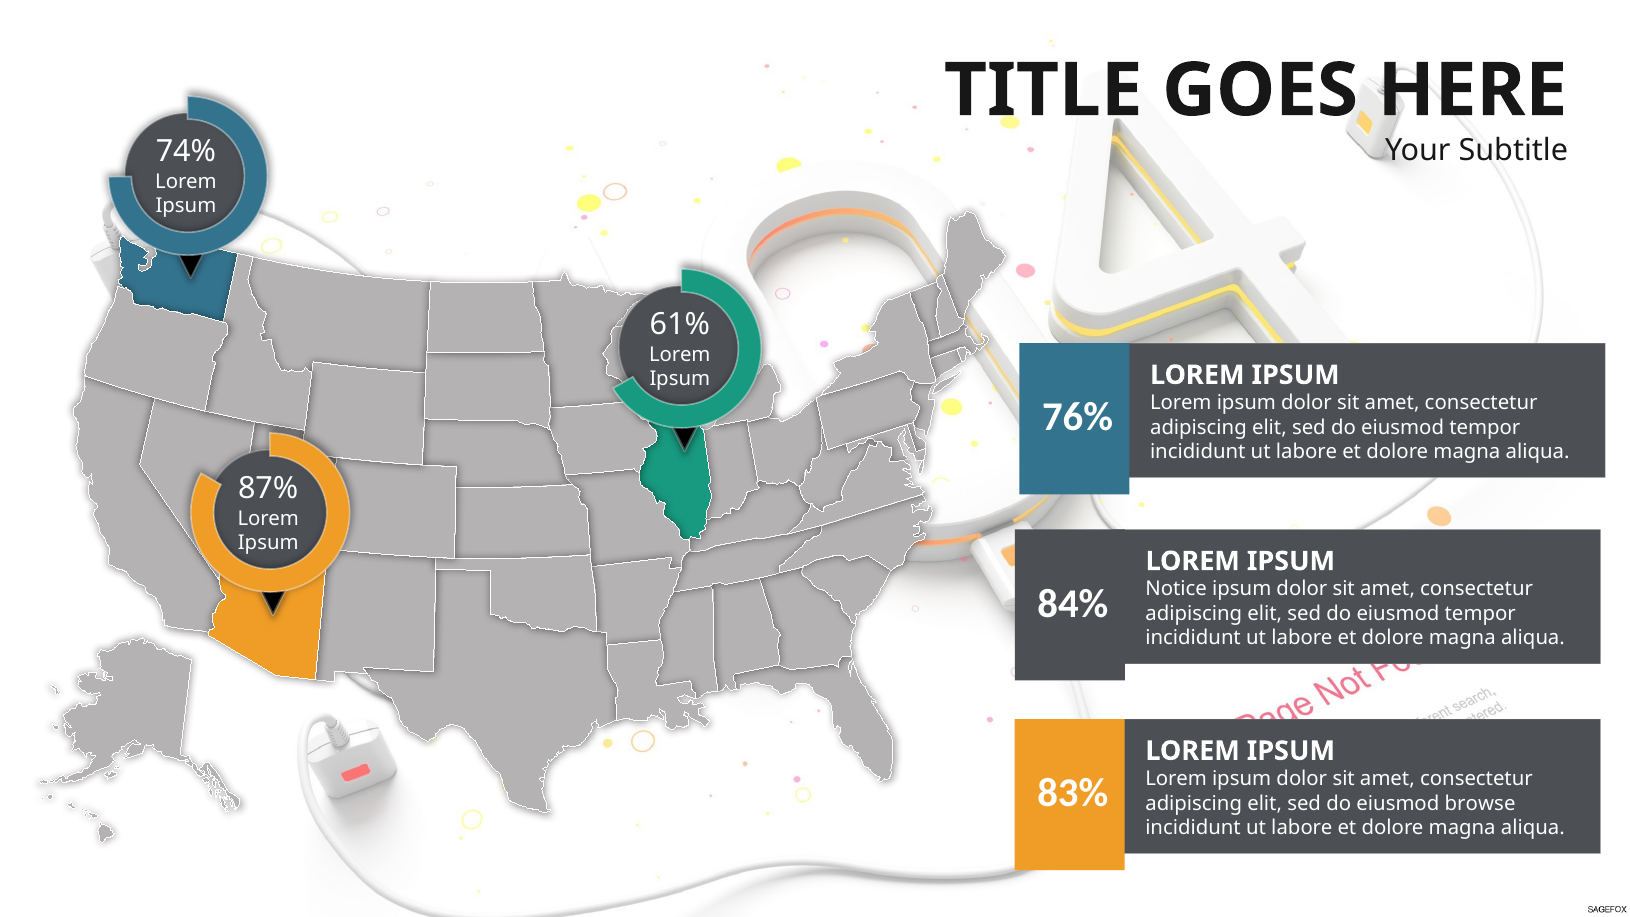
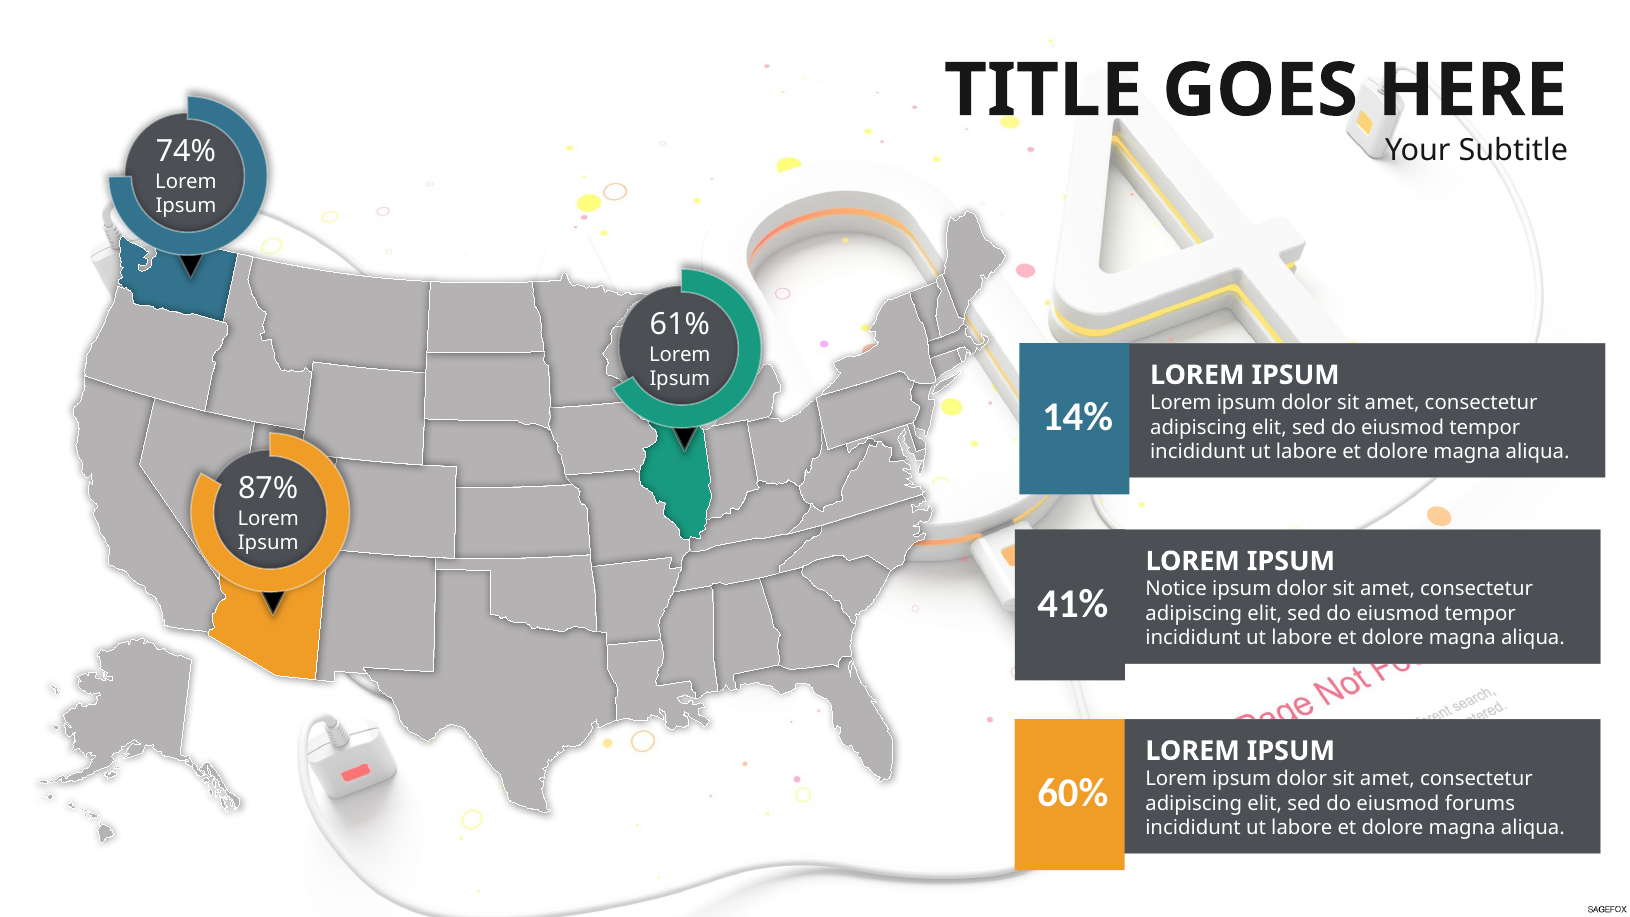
76%: 76% -> 14%
84%: 84% -> 41%
83%: 83% -> 60%
browse: browse -> forums
